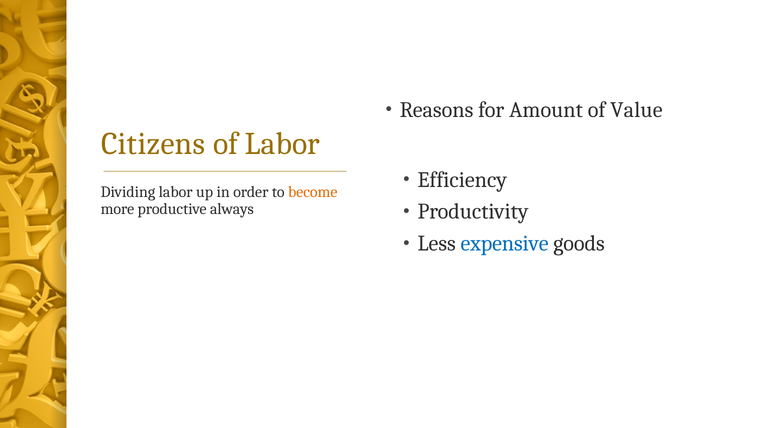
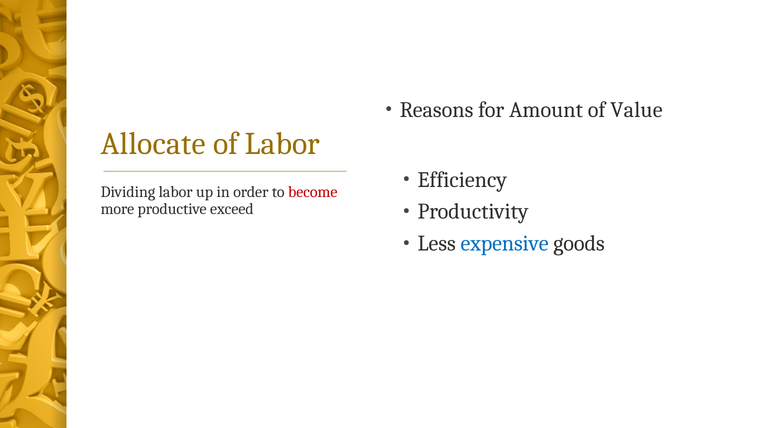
Citizens: Citizens -> Allocate
become colour: orange -> red
always: always -> exceed
